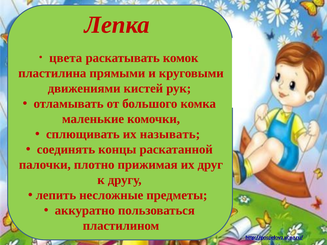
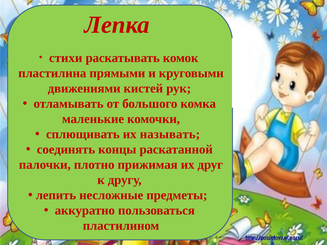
цвета: цвета -> стихи
